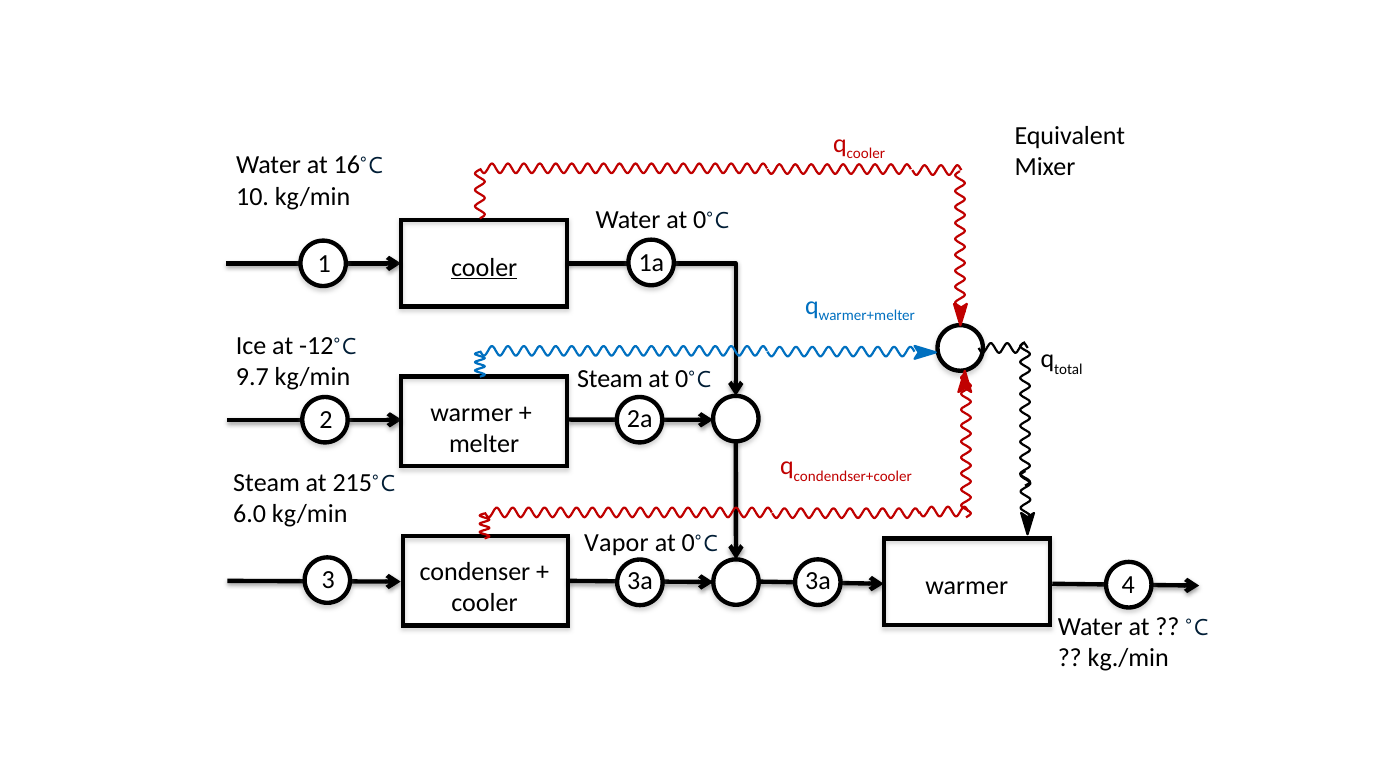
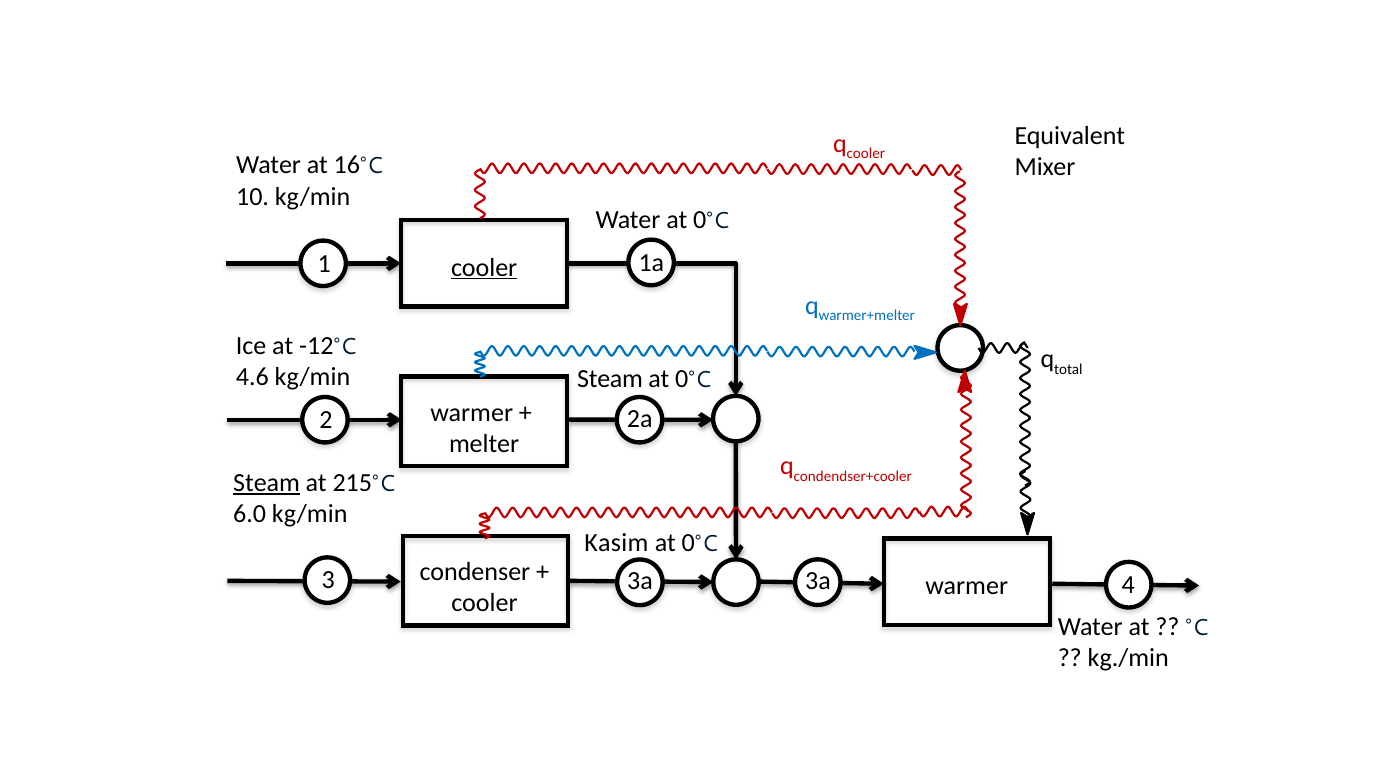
9.7: 9.7 -> 4.6
Steam at (267, 483) underline: none -> present
Vapor: Vapor -> Kasim
